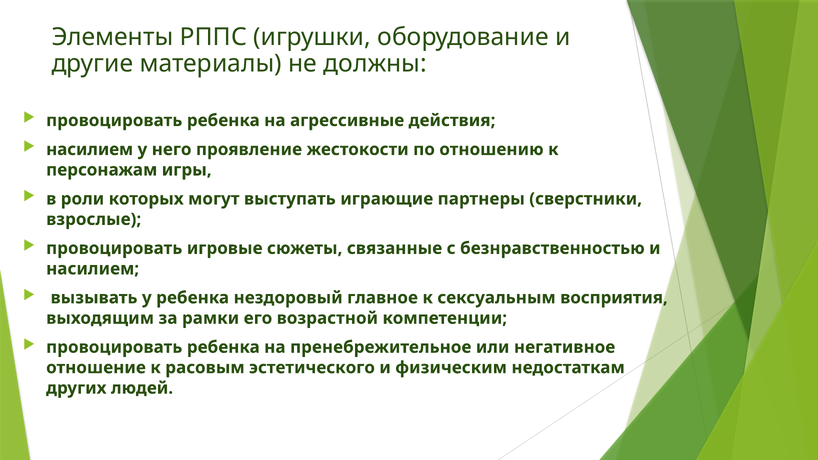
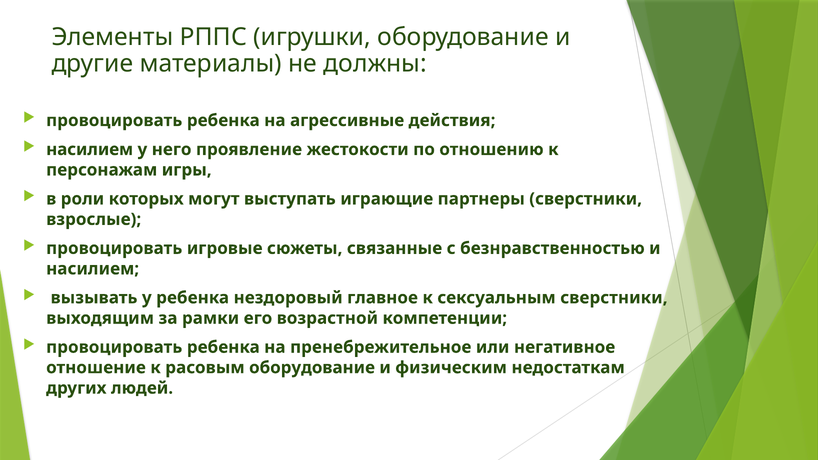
сексуальным восприятия: восприятия -> сверстники
расовым эстетического: эстетического -> оборудование
